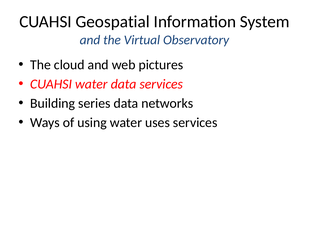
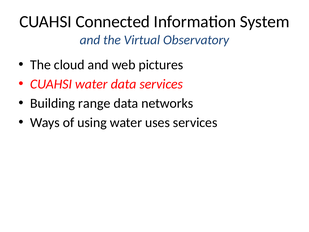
Geospatial: Geospatial -> Connected
series: series -> range
